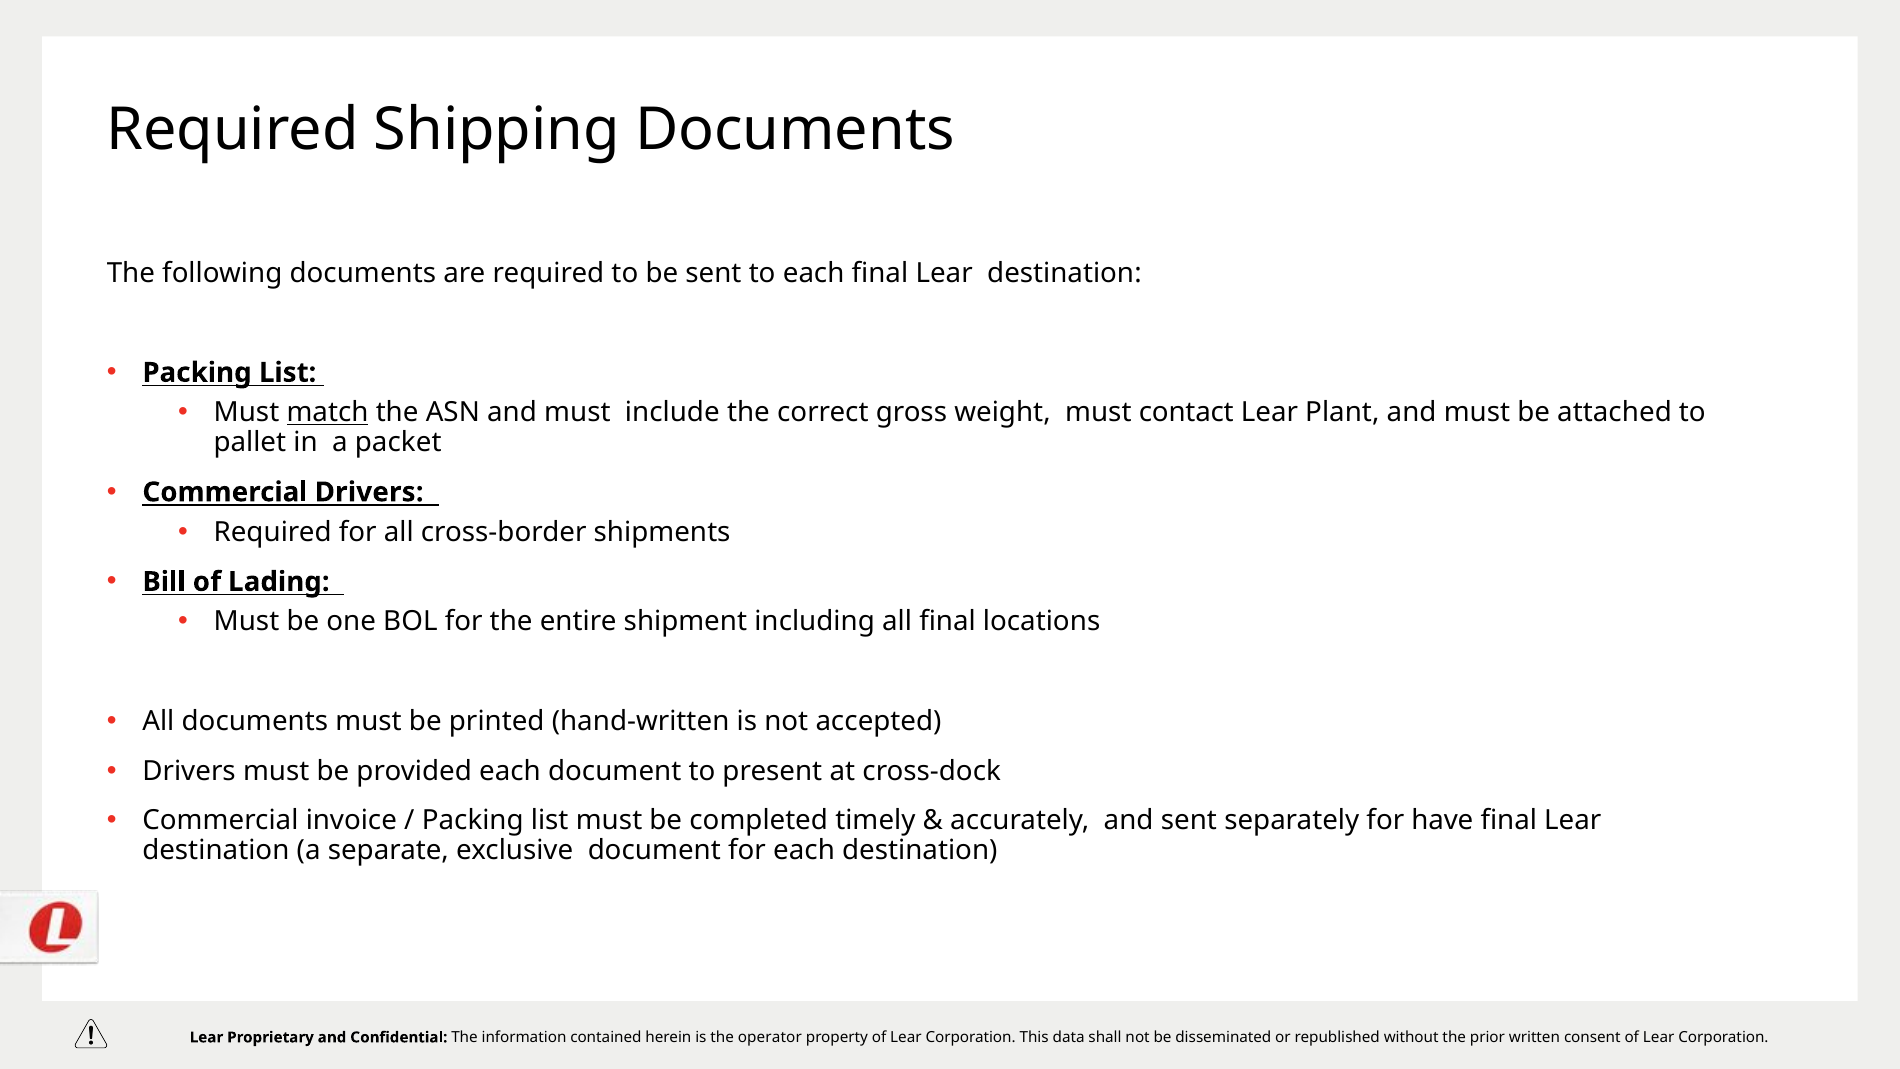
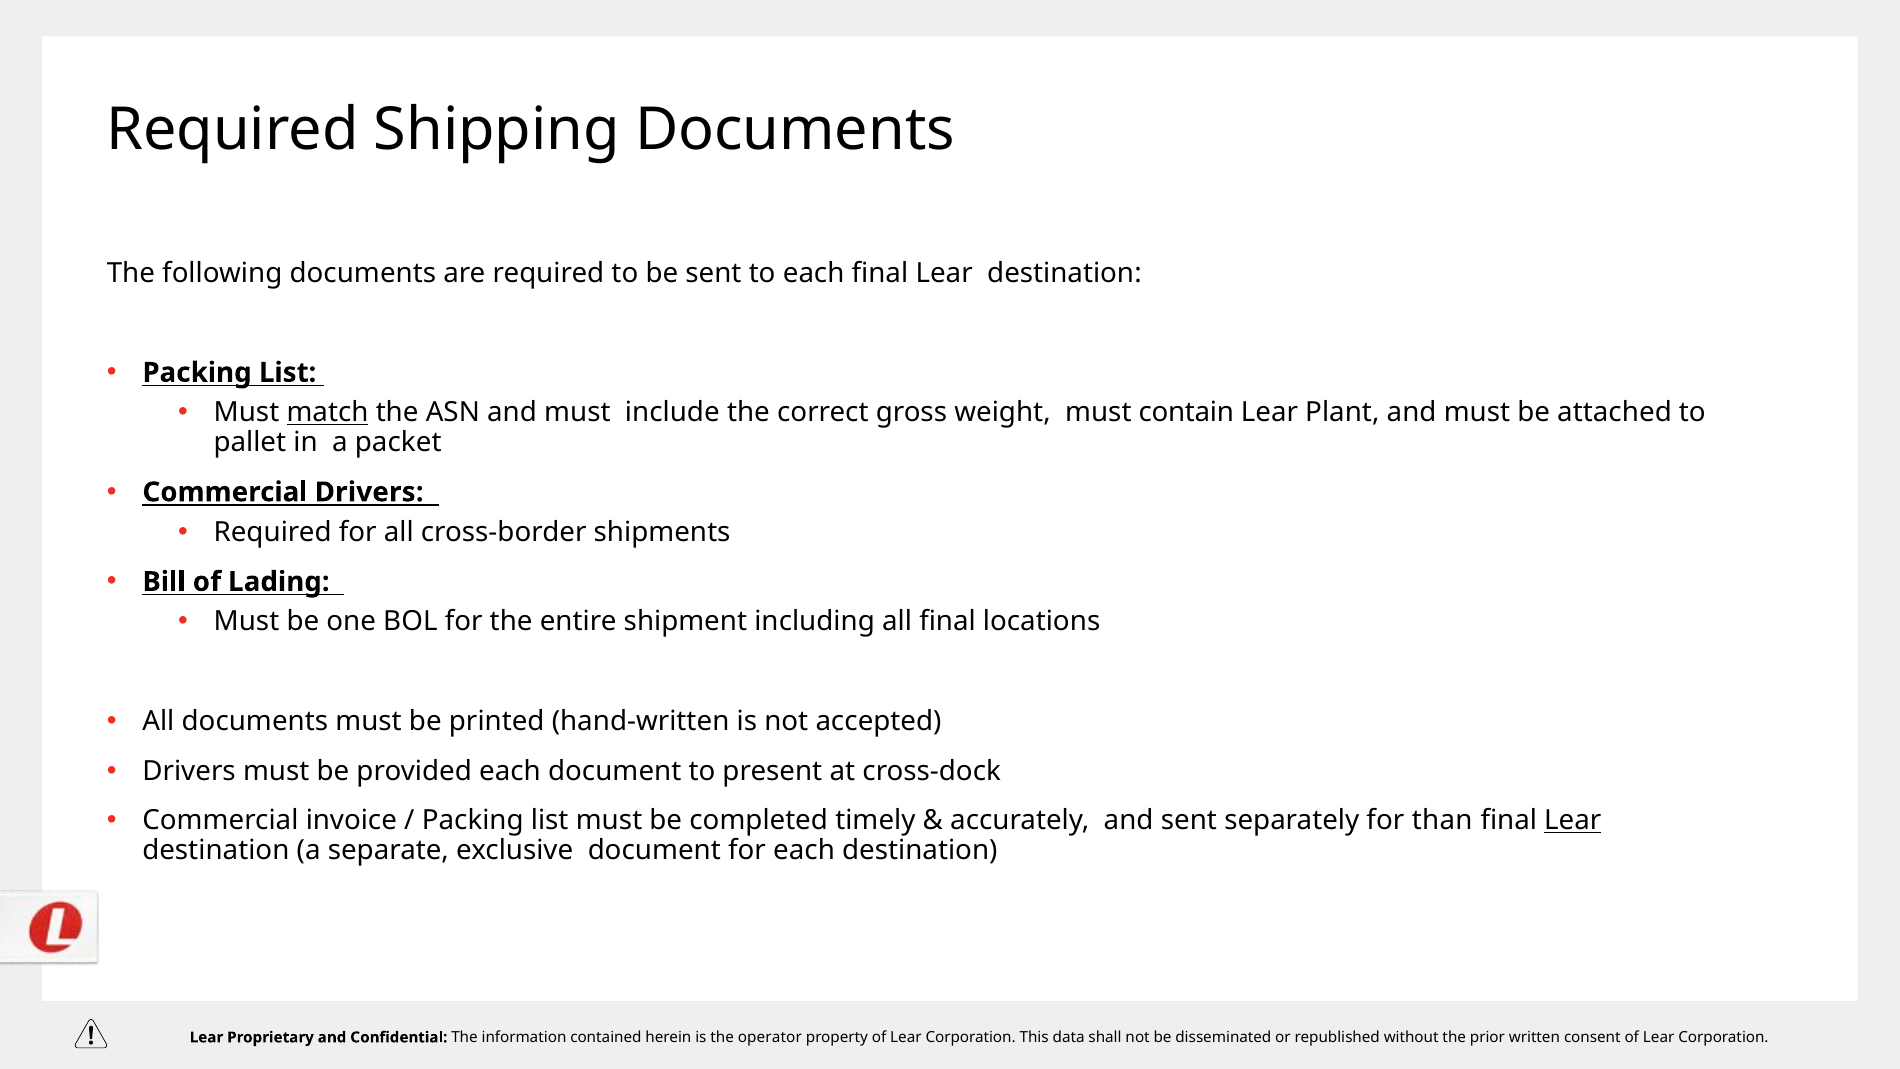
contact: contact -> contain
have: have -> than
Lear at (1573, 820) underline: none -> present
